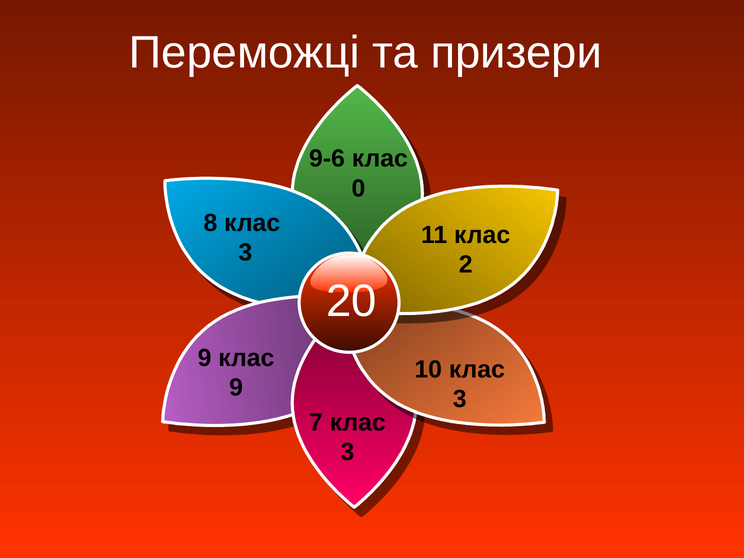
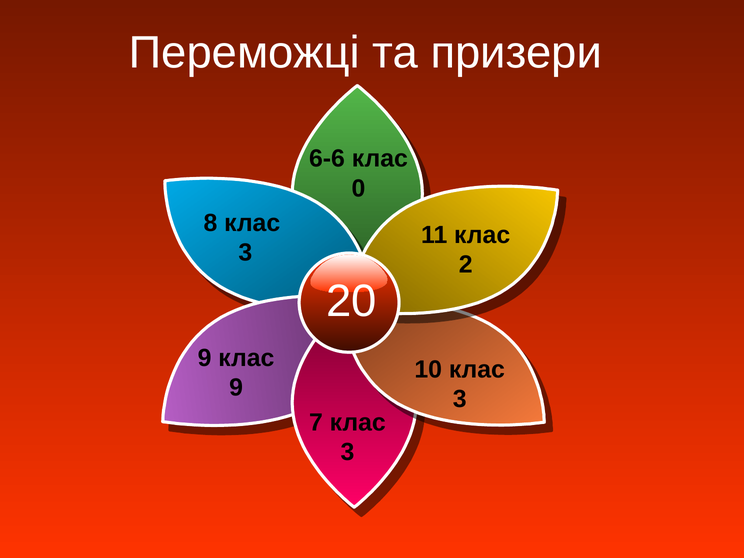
9-6: 9-6 -> 6-6
